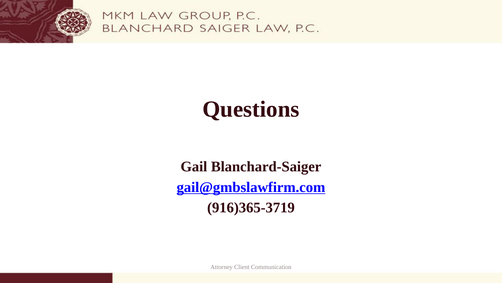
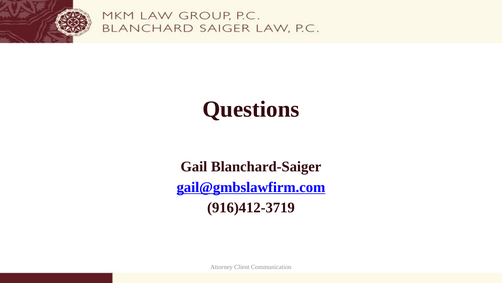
916)365-3719: 916)365-3719 -> 916)412-3719
